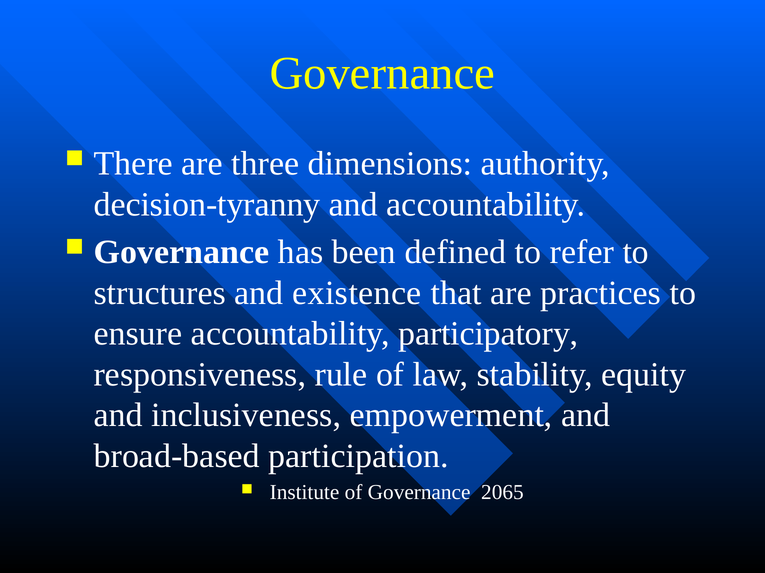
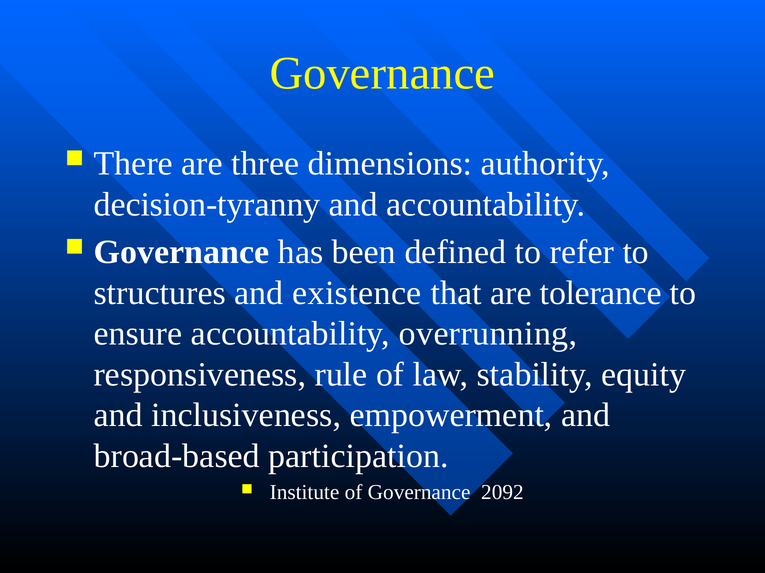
practices: practices -> tolerance
participatory: participatory -> overrunning
2065: 2065 -> 2092
